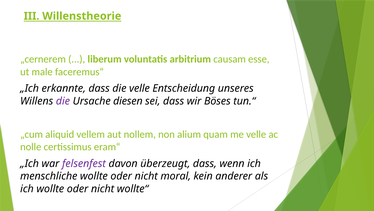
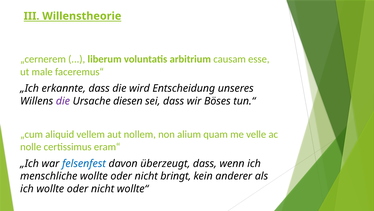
die velle: velle -> wird
felsenfest colour: purple -> blue
moral: moral -> bringt
